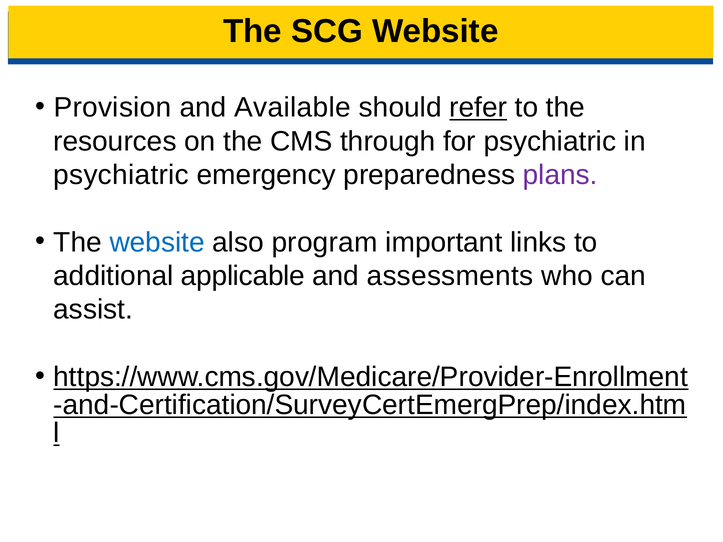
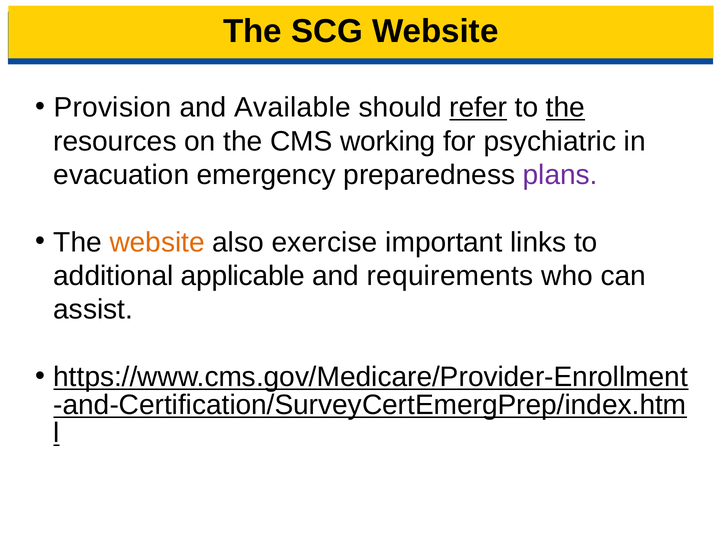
the at (565, 108) underline: none -> present
through: through -> working
psychiatric at (121, 175): psychiatric -> evacuation
website at (157, 242) colour: blue -> orange
program: program -> exercise
assessments: assessments -> requirements
